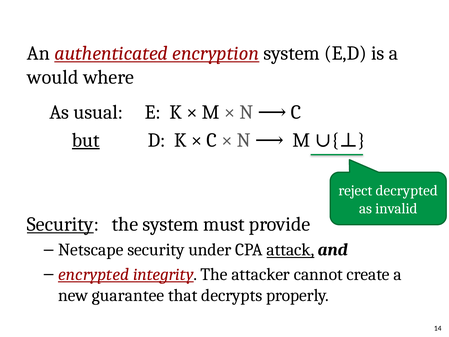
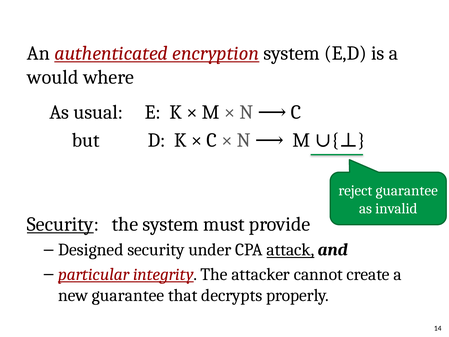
but underline: present -> none
reject decrypted: decrypted -> guarantee
Netscape: Netscape -> Designed
encrypted: encrypted -> particular
